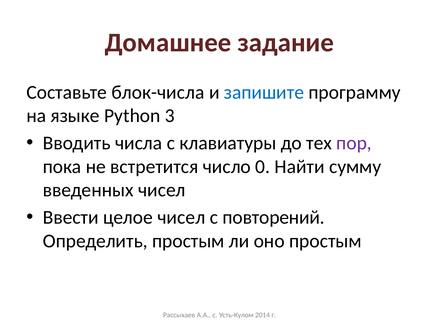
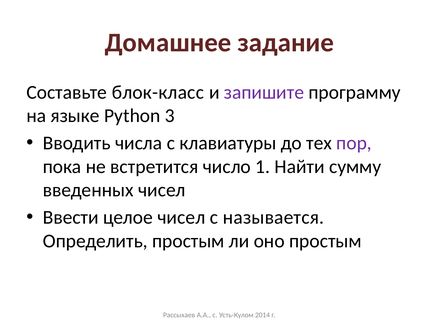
блок-числа: блок-числа -> блок-класс
запишите colour: blue -> purple
0: 0 -> 1
повторений: повторений -> называется
